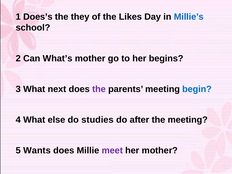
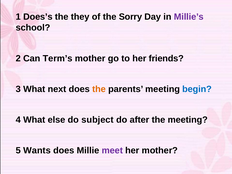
Likes: Likes -> Sorry
Millie’s colour: blue -> purple
What’s: What’s -> Term’s
begins: begins -> friends
the at (99, 89) colour: purple -> orange
studies: studies -> subject
